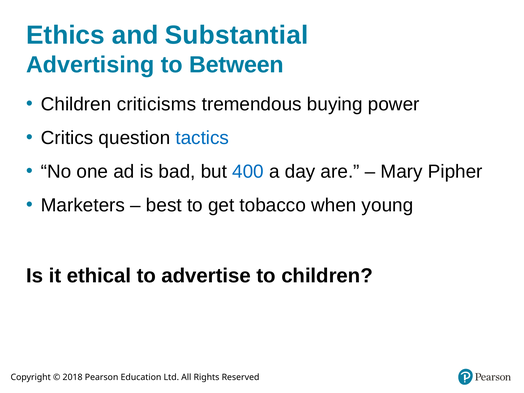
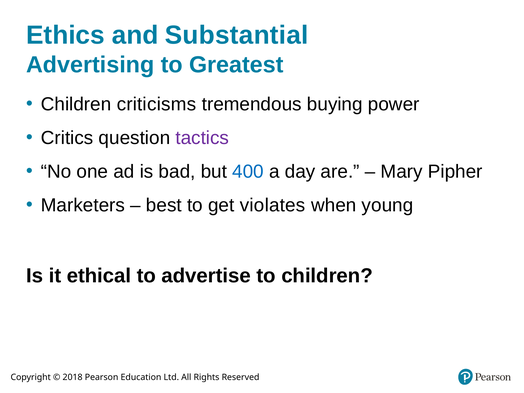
Between: Between -> Greatest
tactics colour: blue -> purple
tobacco: tobacco -> violates
